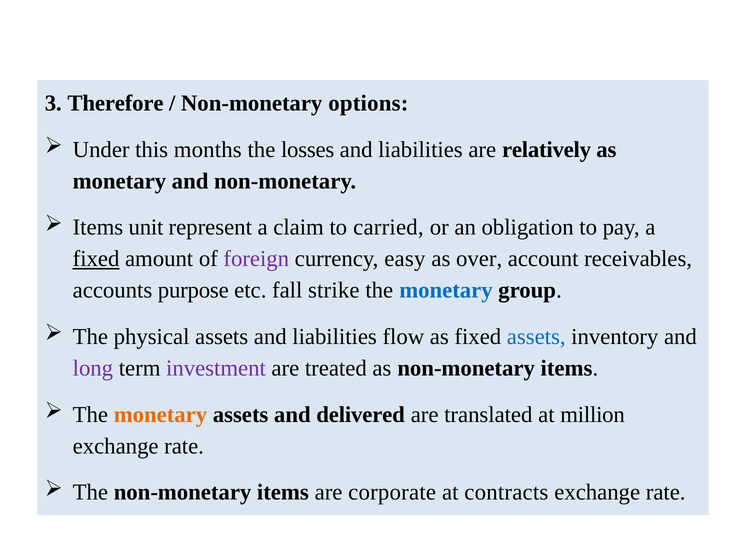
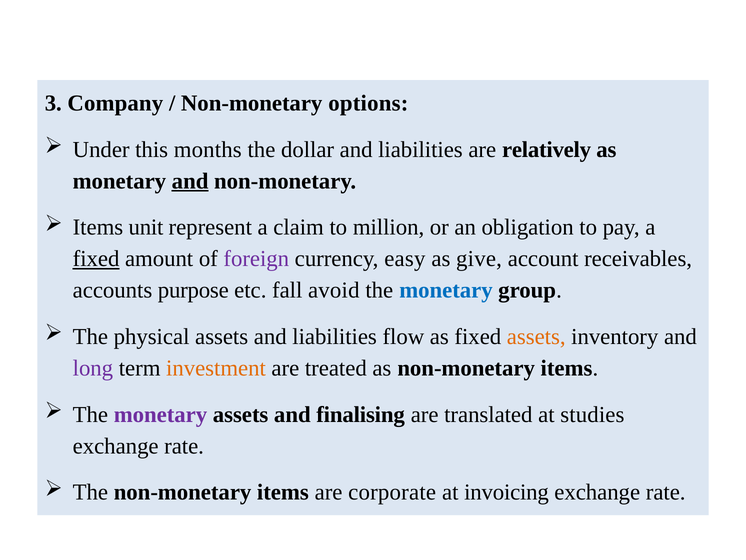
Therefore: Therefore -> Company
losses: losses -> dollar
and at (190, 181) underline: none -> present
carried: carried -> million
over: over -> give
strike: strike -> avoid
assets at (536, 336) colour: blue -> orange
investment colour: purple -> orange
monetary at (160, 414) colour: orange -> purple
delivered: delivered -> finalising
million: million -> studies
contracts: contracts -> invoicing
